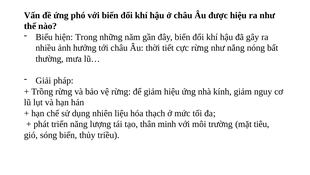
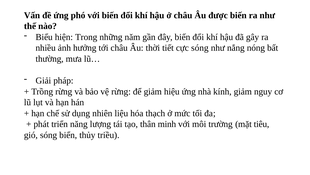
được hiệu: hiệu -> biến
cực rừng: rừng -> sóng
